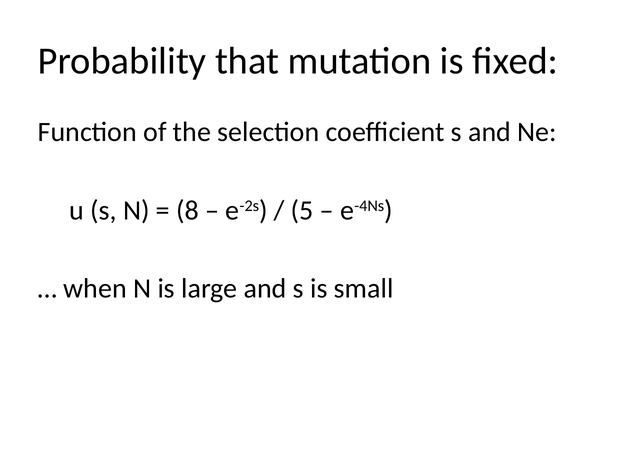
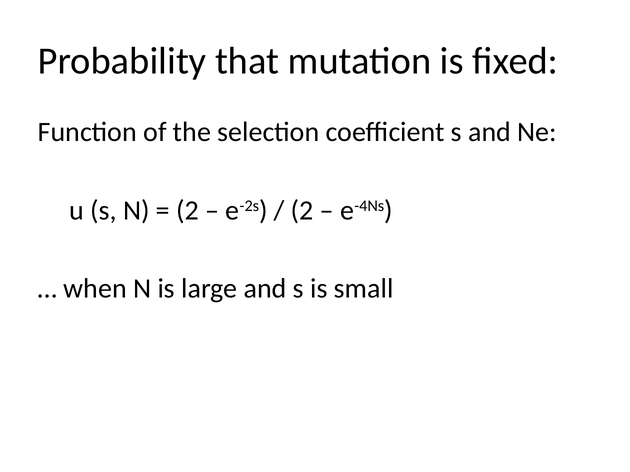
8 at (188, 211): 8 -> 2
5 at (302, 211): 5 -> 2
